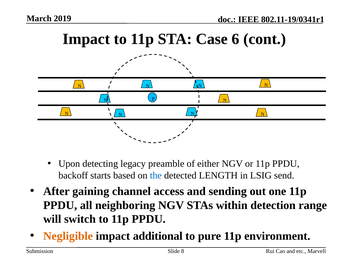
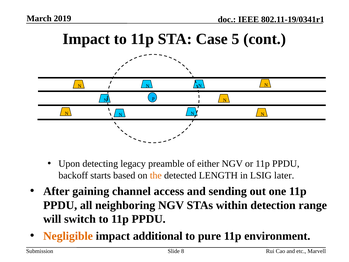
6: 6 -> 5
the colour: blue -> orange
send: send -> later
